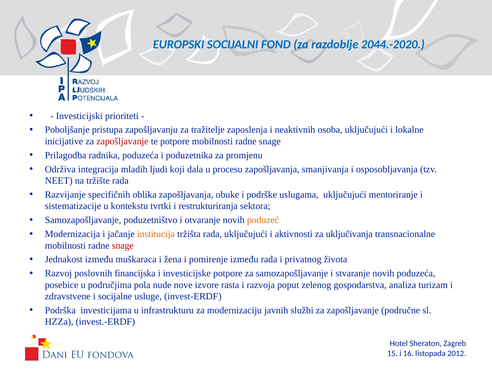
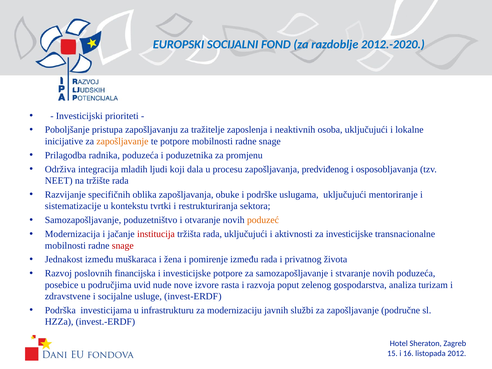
2044.-2020: 2044.-2020 -> 2012.-2020
zapošljavanje at (122, 141) colour: red -> orange
smanjivanja: smanjivanja -> predviđenog
institucija colour: orange -> red
za uključivanja: uključivanja -> investicijske
pola: pola -> uvid
